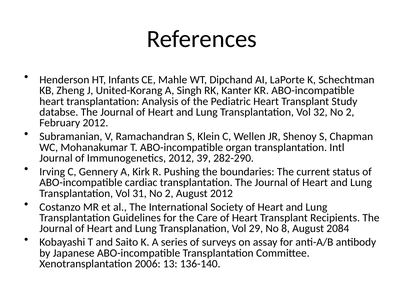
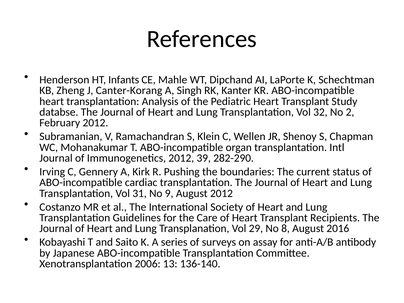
United-Korang: United-Korang -> Canter-Korang
31 No 2: 2 -> 9
2084: 2084 -> 2016
